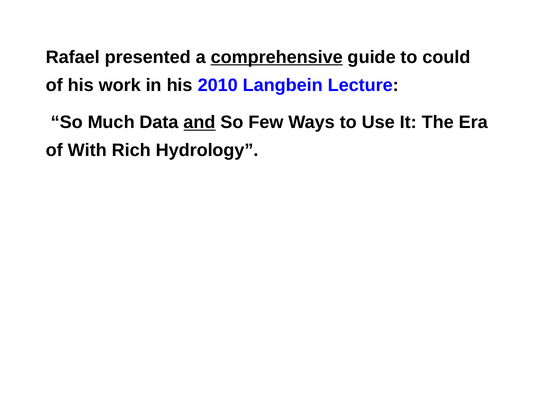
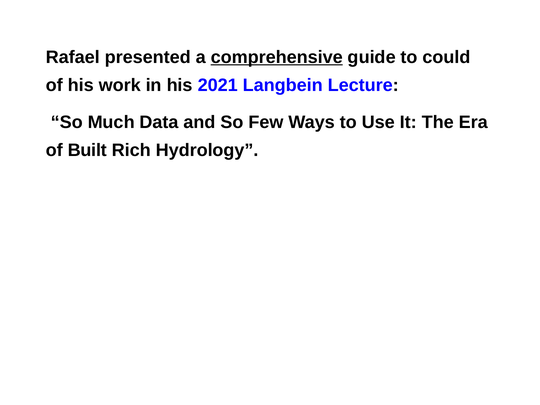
2010: 2010 -> 2021
and underline: present -> none
With: With -> Built
